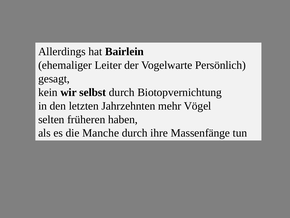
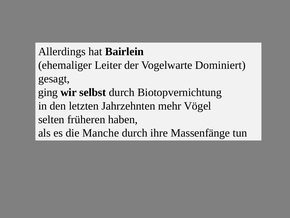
Persönlich: Persönlich -> Dominiert
kein: kein -> ging
